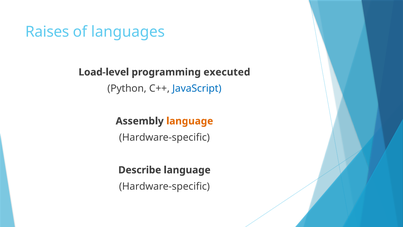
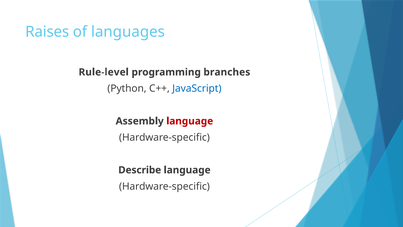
Load-level: Load-level -> Rule-level
executed: executed -> branches
language at (190, 121) colour: orange -> red
